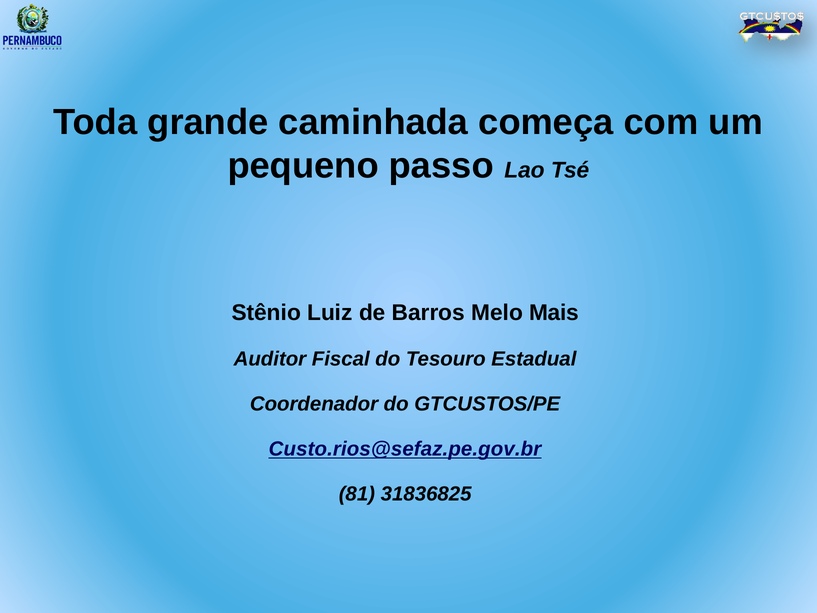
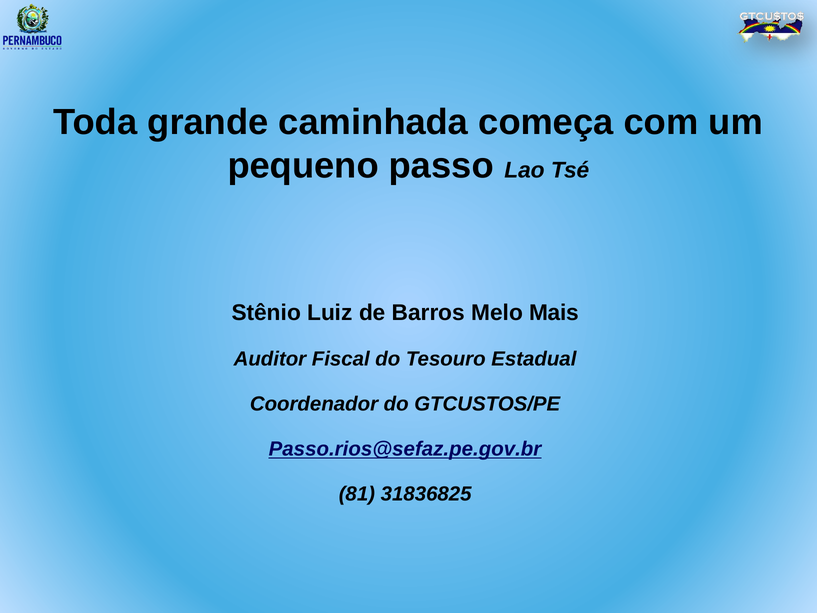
Custo.rios@sefaz.pe.gov.br: Custo.rios@sefaz.pe.gov.br -> Passo.rios@sefaz.pe.gov.br
